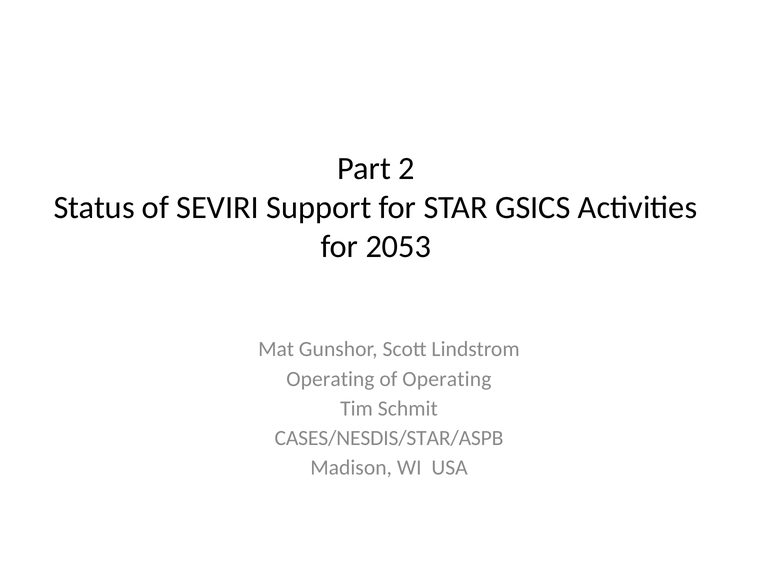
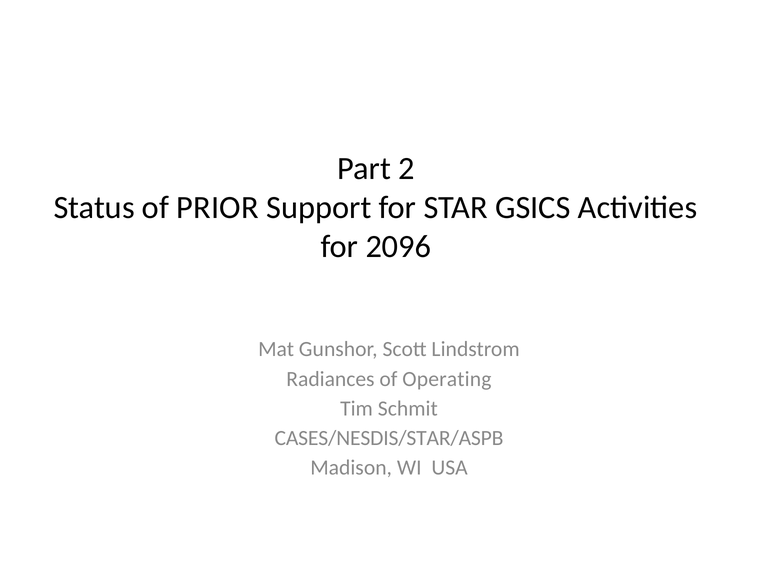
SEVIRI: SEVIRI -> PRIOR
2053: 2053 -> 2096
Operating at (330, 379): Operating -> Radiances
